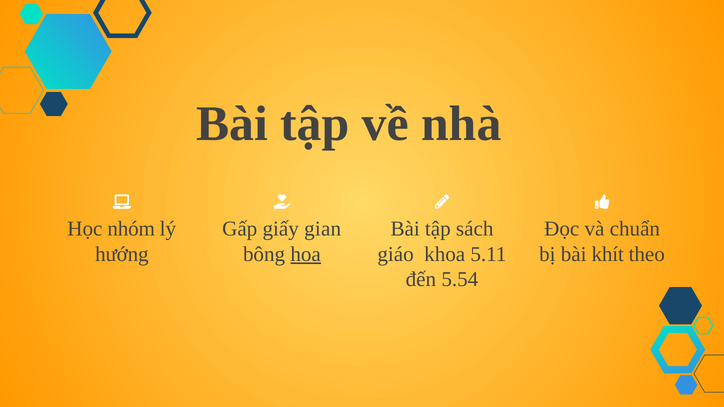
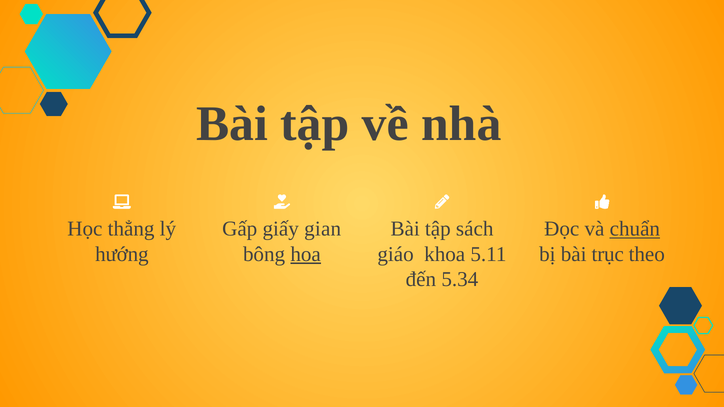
nhóm: nhóm -> thẳng
chuẩn underline: none -> present
khít: khít -> trục
5.54: 5.54 -> 5.34
